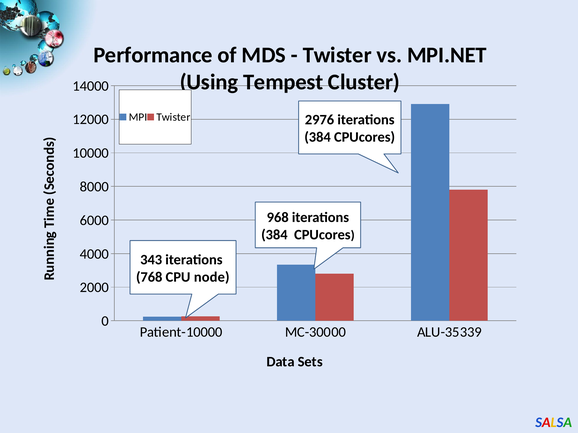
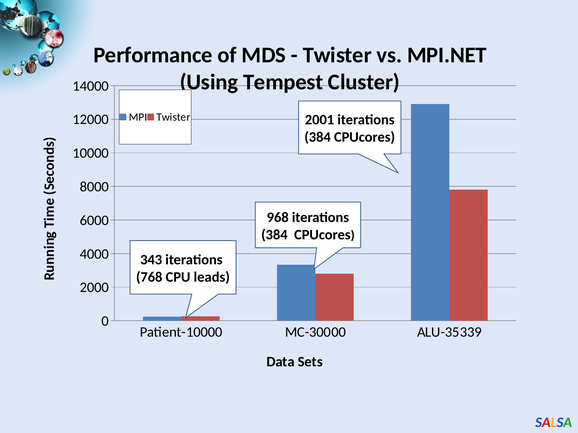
2976: 2976 -> 2001
node: node -> leads
